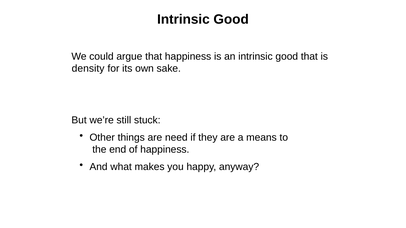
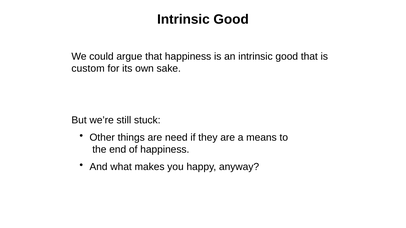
density: density -> custom
